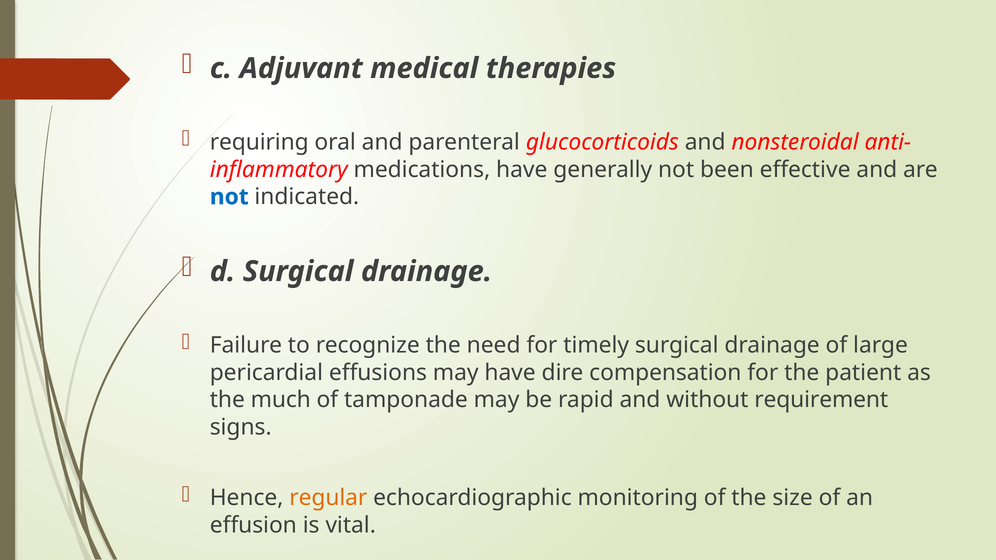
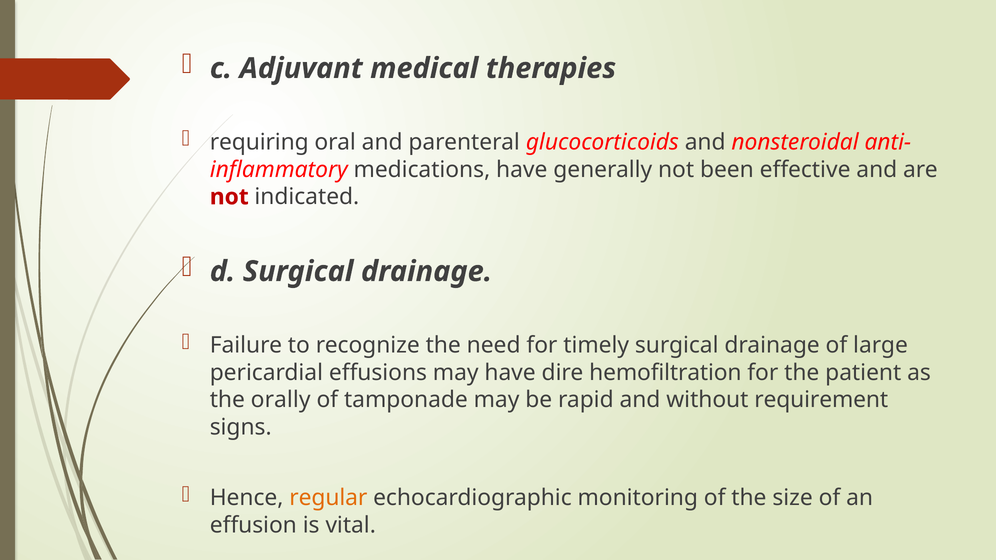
not at (229, 197) colour: blue -> red
compensation: compensation -> hemofiltration
much: much -> orally
